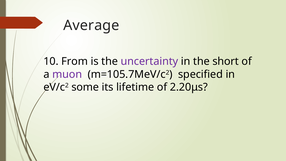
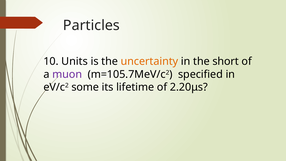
Average: Average -> Particles
From: From -> Units
uncertainty colour: purple -> orange
